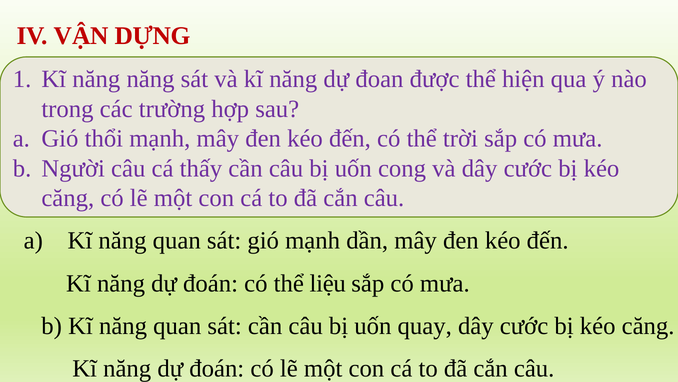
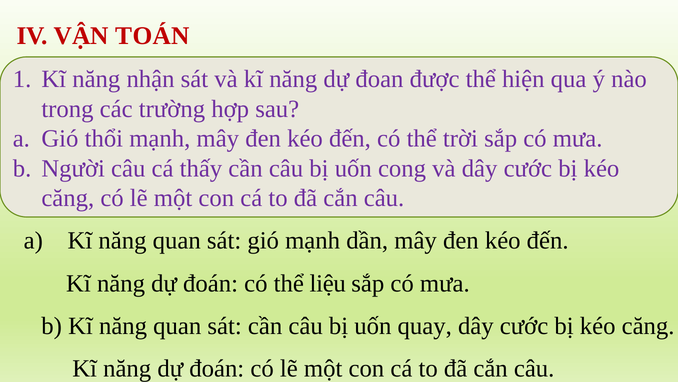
DỰNG: DỰNG -> TOÁN
năng năng: năng -> nhận
